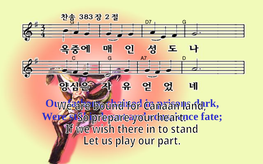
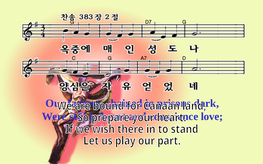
fate: fate -> love
